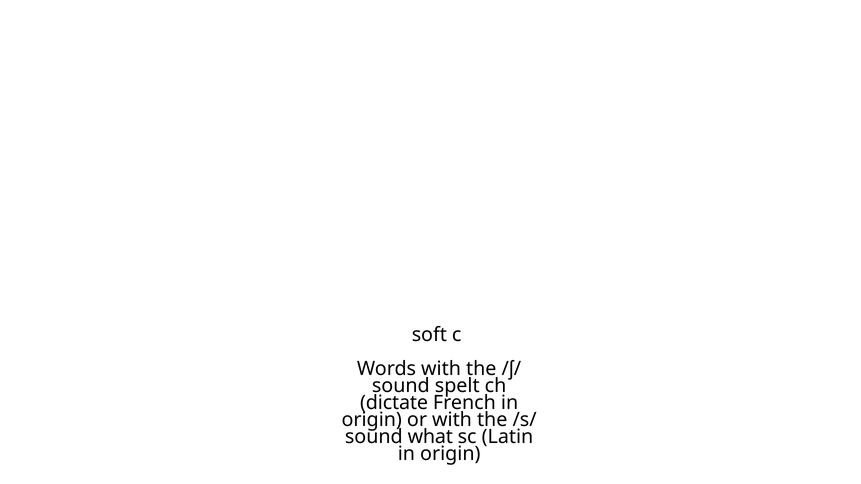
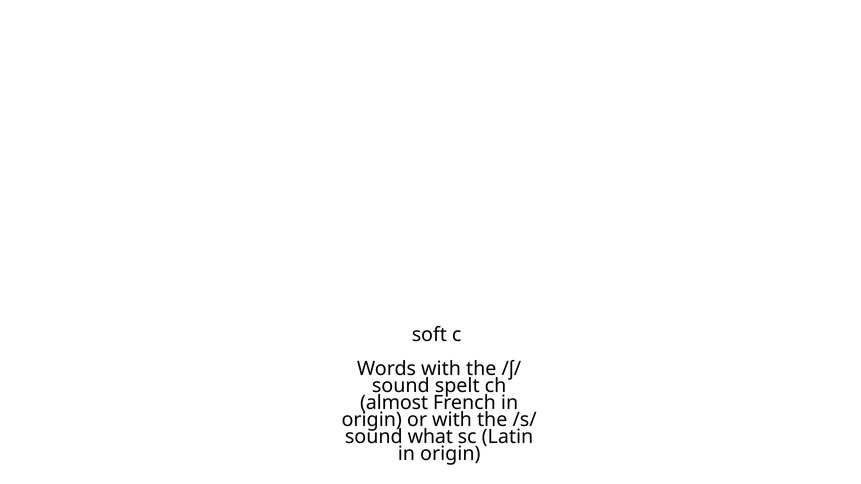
dictate: dictate -> almost
